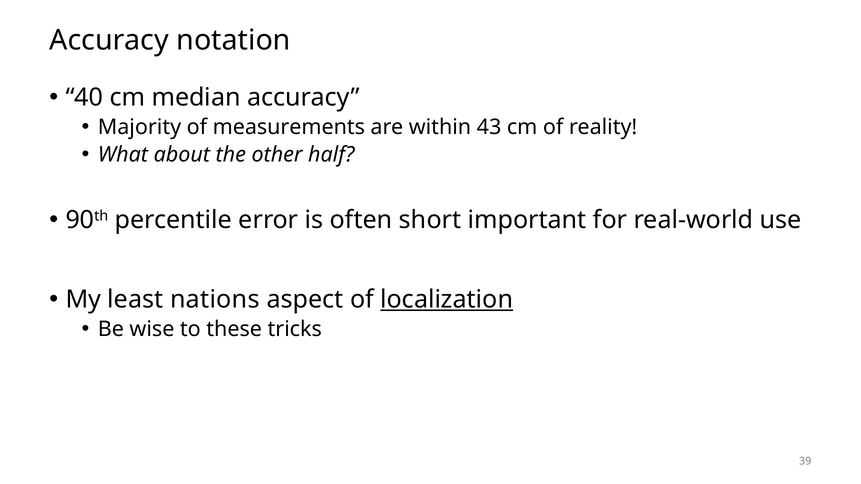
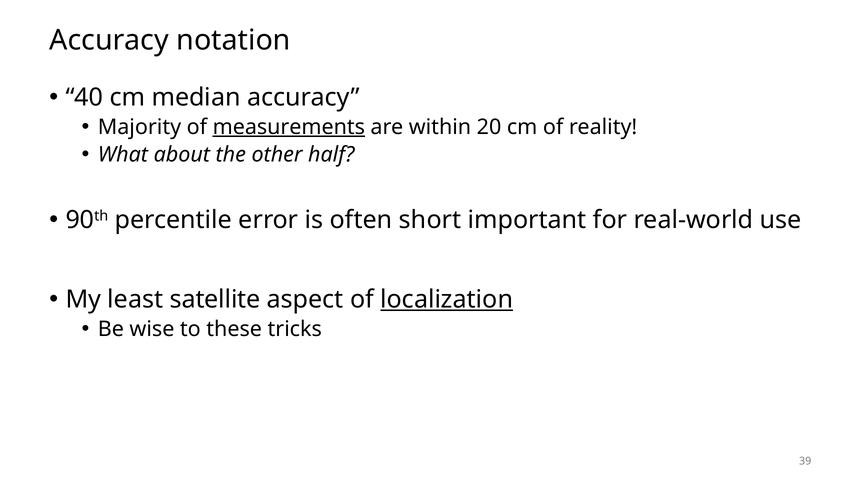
measurements underline: none -> present
43: 43 -> 20
nations: nations -> satellite
